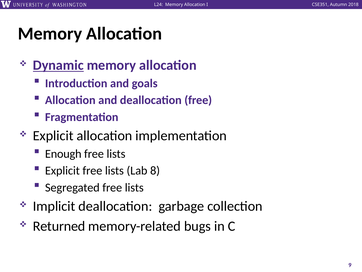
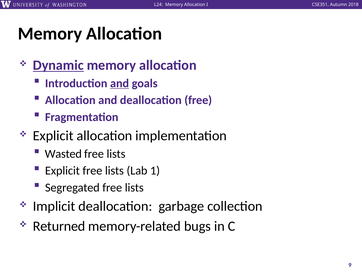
and at (120, 83) underline: none -> present
Enough: Enough -> Wasted
8: 8 -> 1
